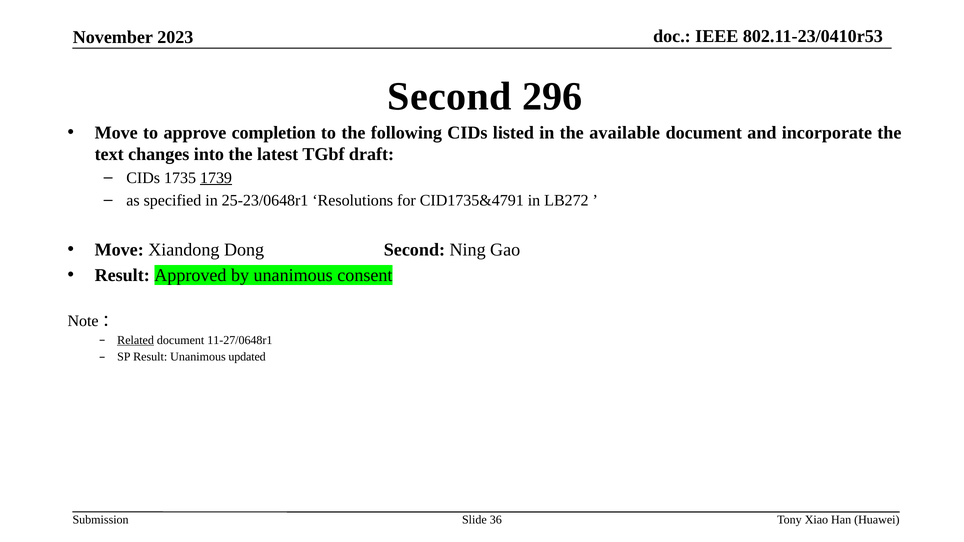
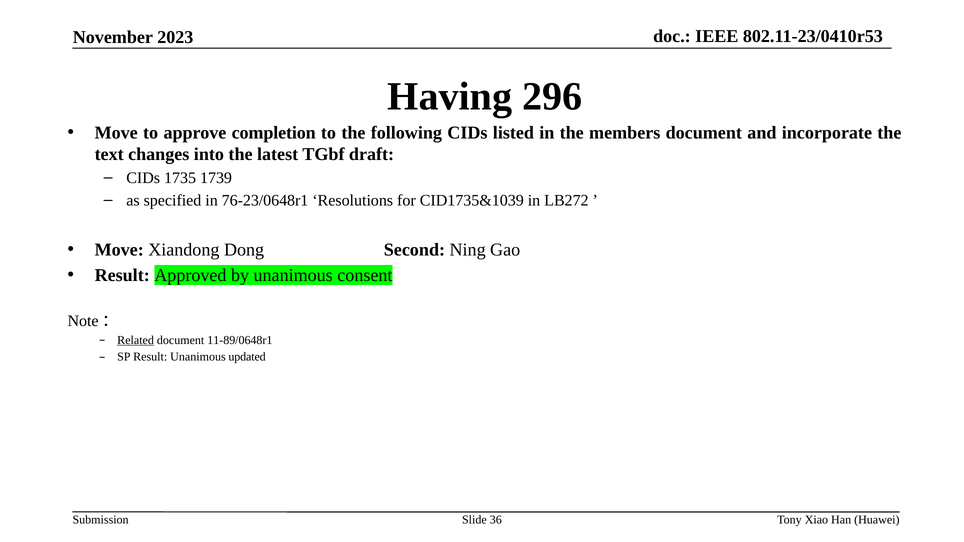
Second at (450, 97): Second -> Having
available: available -> members
1739 underline: present -> none
25-23/0648r1: 25-23/0648r1 -> 76-23/0648r1
CID1735&4791: CID1735&4791 -> CID1735&1039
11-27/0648r1: 11-27/0648r1 -> 11-89/0648r1
